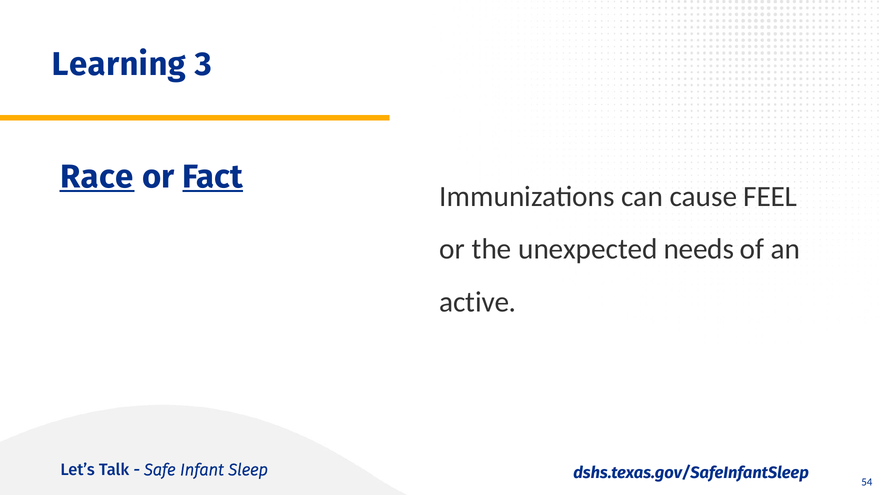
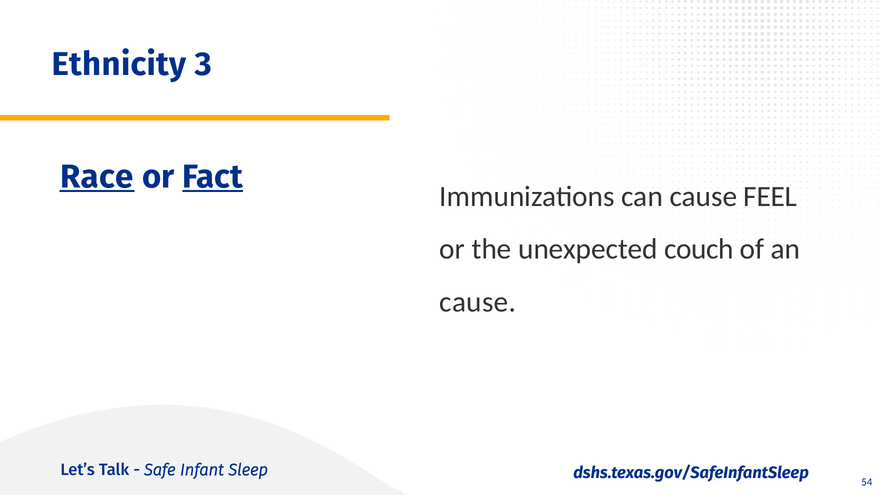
Learning: Learning -> Ethnicity
needs: needs -> couch
active at (478, 302): active -> cause
